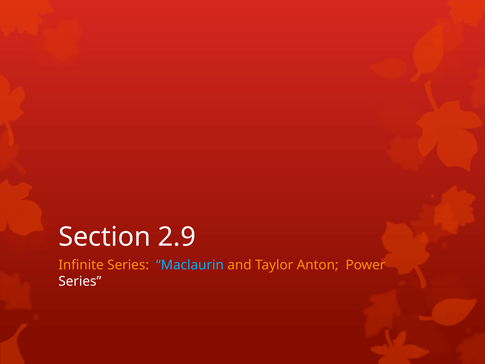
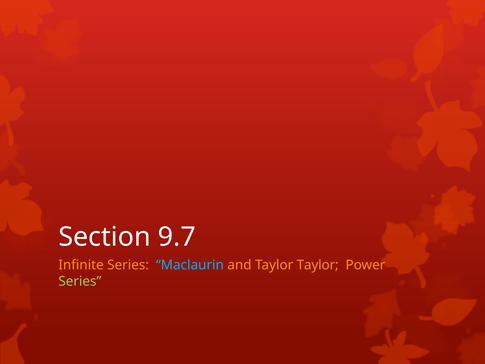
2.9: 2.9 -> 9.7
Taylor Anton: Anton -> Taylor
Series at (80, 281) colour: white -> light green
